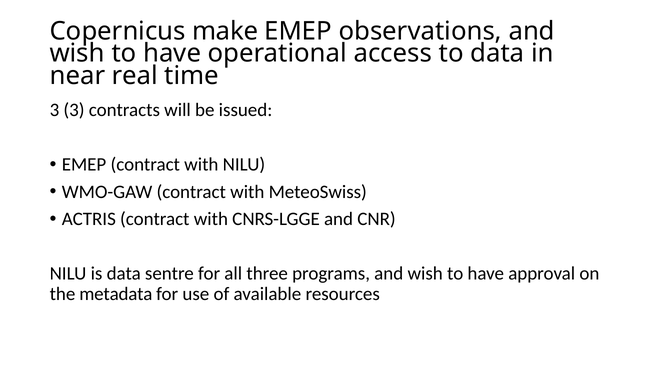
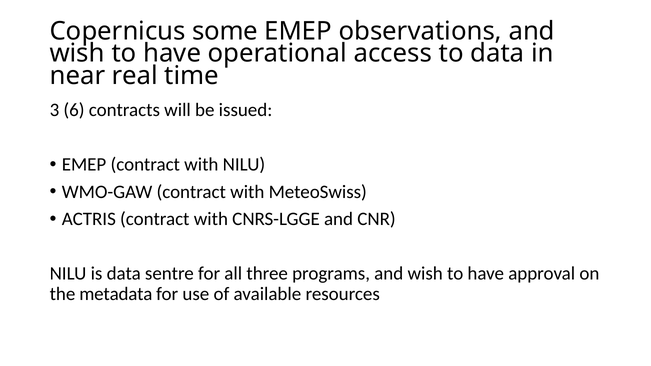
make: make -> some
3 3: 3 -> 6
